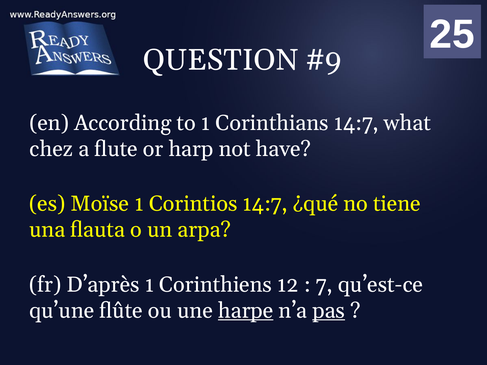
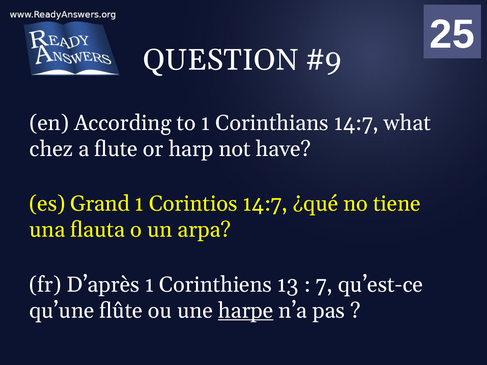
Moïse: Moïse -> Grand
Corinthiens 12: 12 -> 13
pas underline: present -> none
